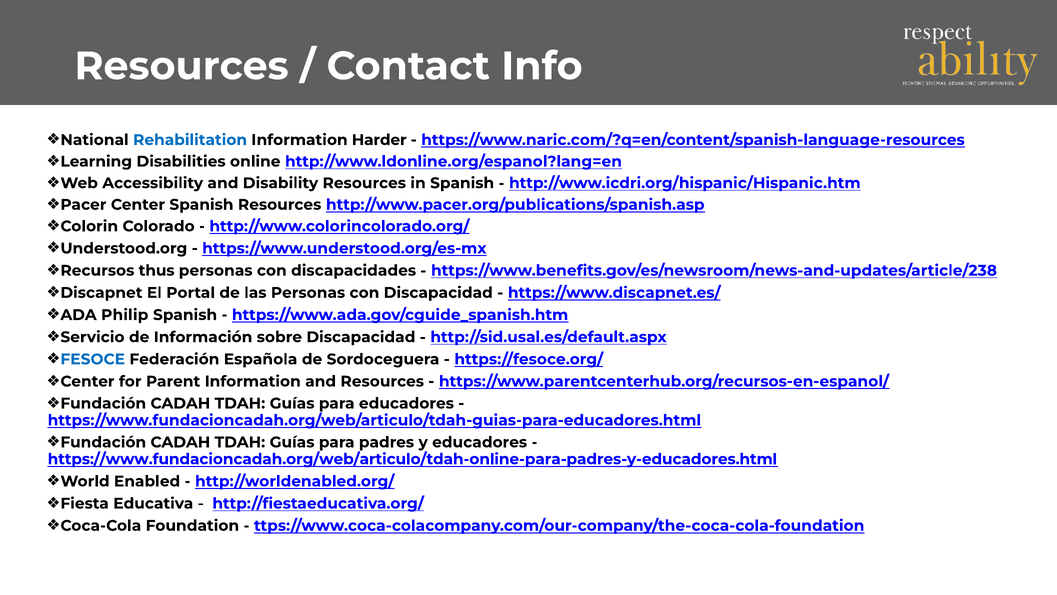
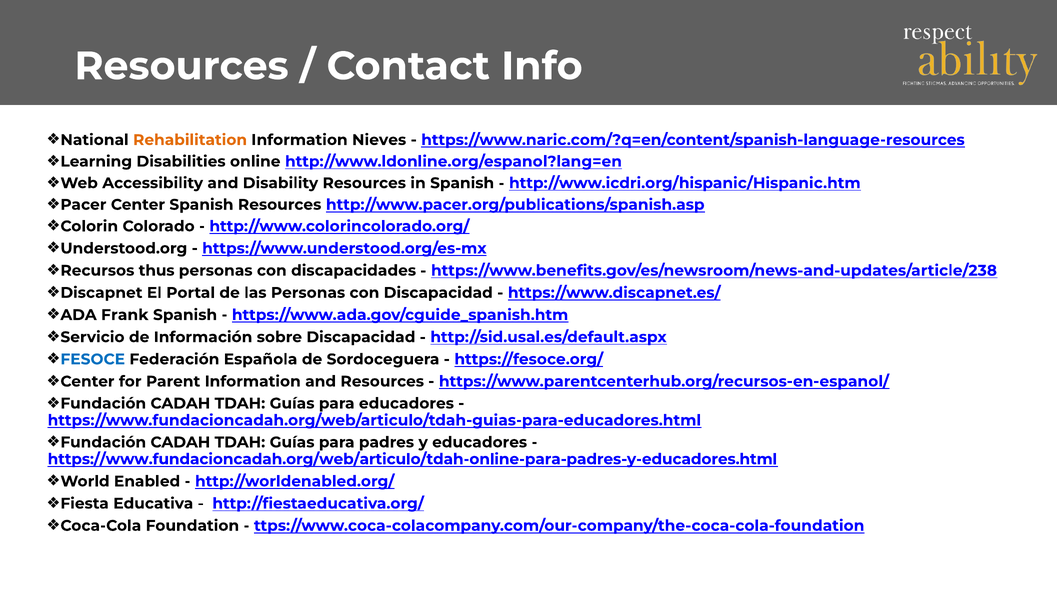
Rehabilitation colour: blue -> orange
Harder: Harder -> Nieves
Philip: Philip -> Frank
